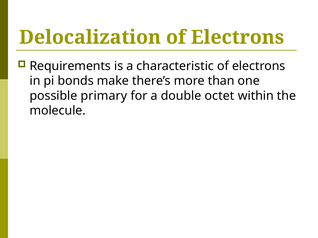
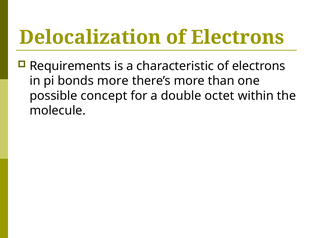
bonds make: make -> more
primary: primary -> concept
